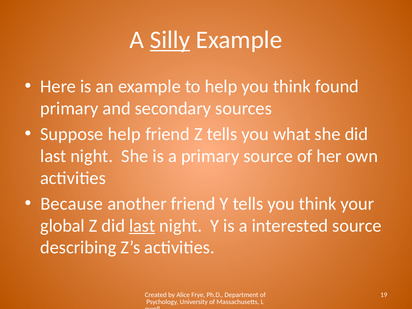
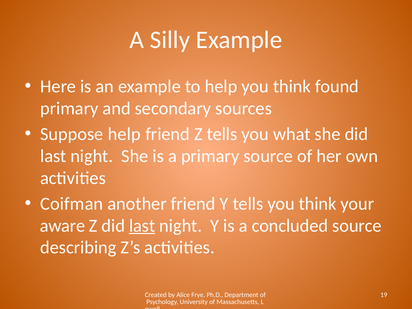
Silly underline: present -> none
Because: Because -> Coifman
global: global -> aware
interested: interested -> concluded
